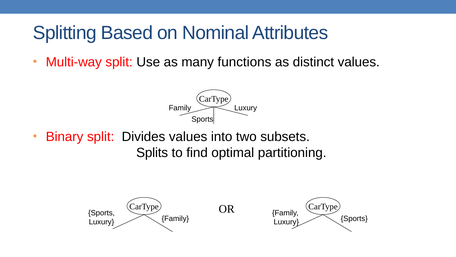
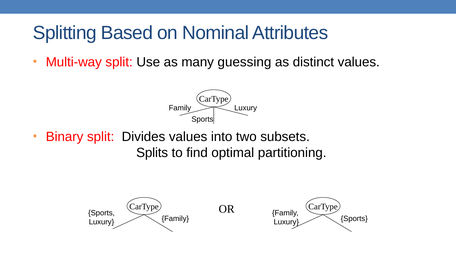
functions: functions -> guessing
